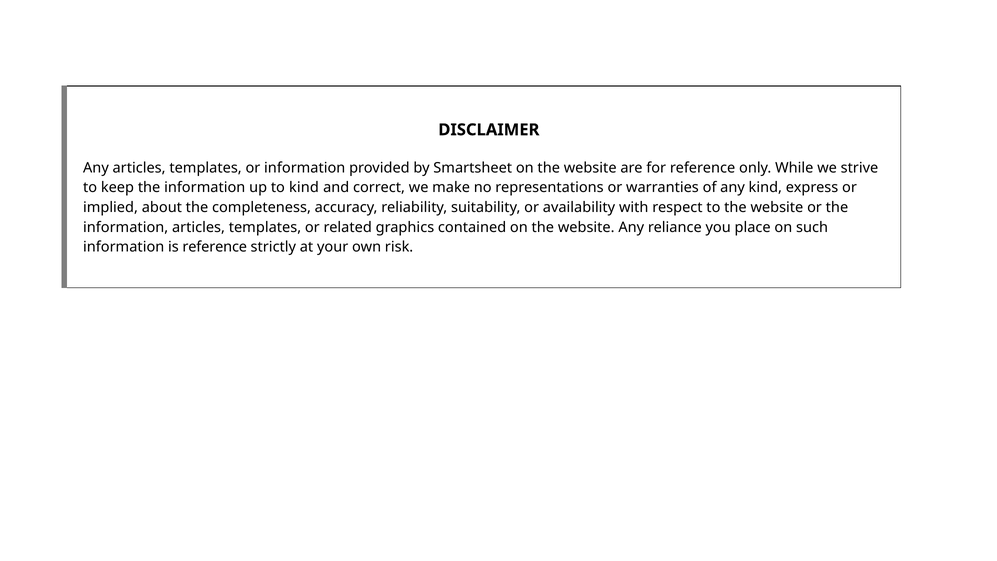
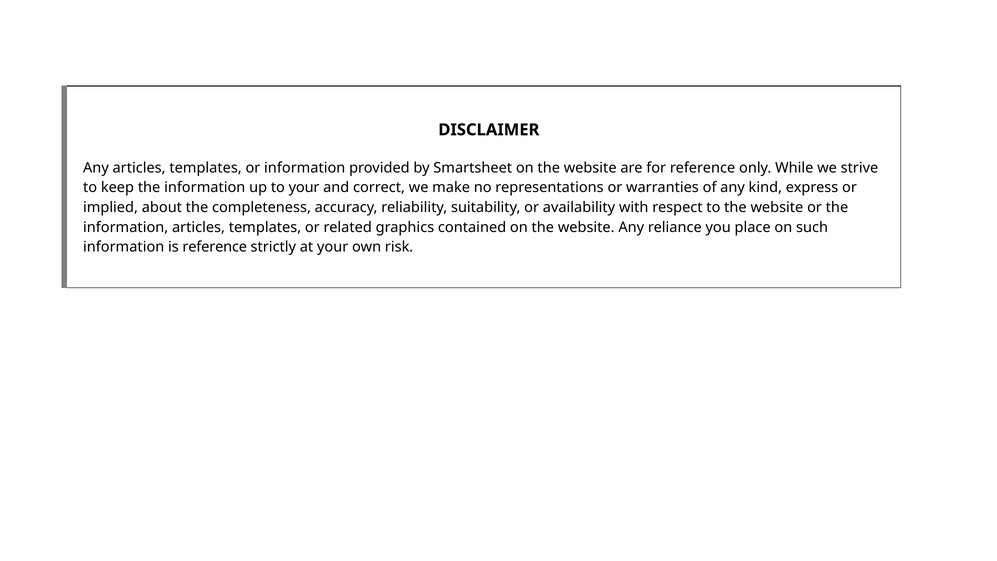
to kind: kind -> your
